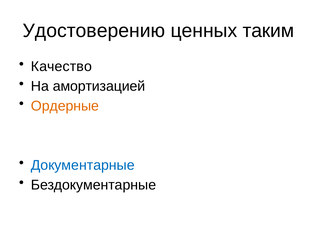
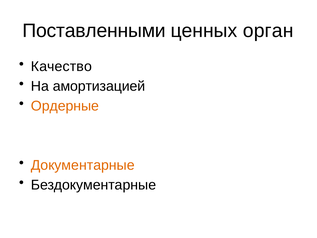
Удостоверению: Удостоверению -> Поставленными
таким: таким -> орган
Документарные colour: blue -> orange
